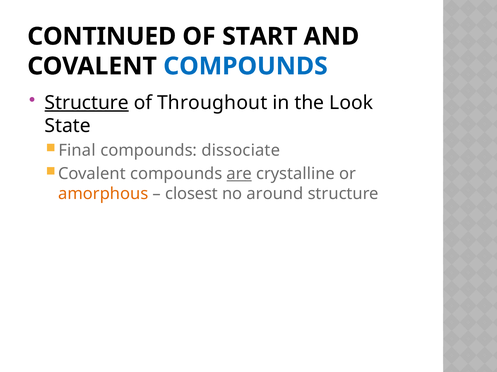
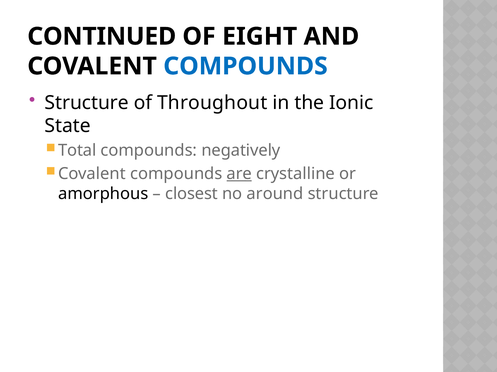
START: START -> EIGHT
Structure at (87, 103) underline: present -> none
Look: Look -> Ionic
Final: Final -> Total
dissociate: dissociate -> negatively
amorphous colour: orange -> black
